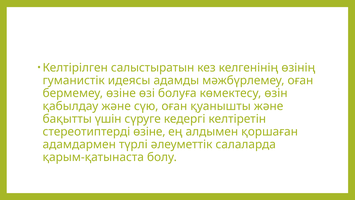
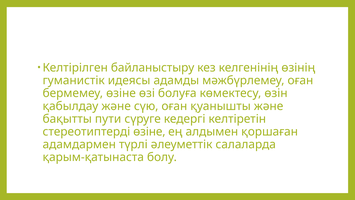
салыстыратын: салыстыратын -> байланыстыру
үшін: үшін -> пути
